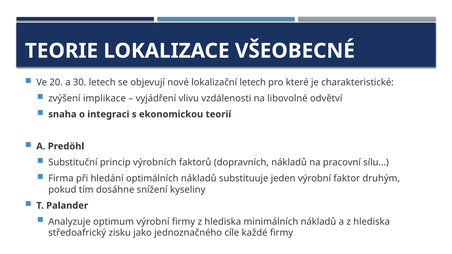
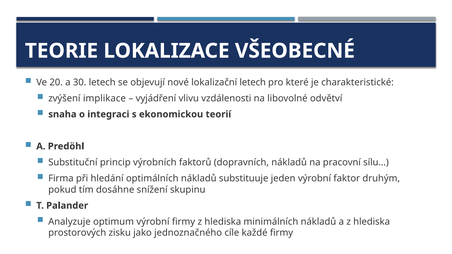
kyseliny: kyseliny -> skupinu
středoafrický: středoafrický -> prostorových
